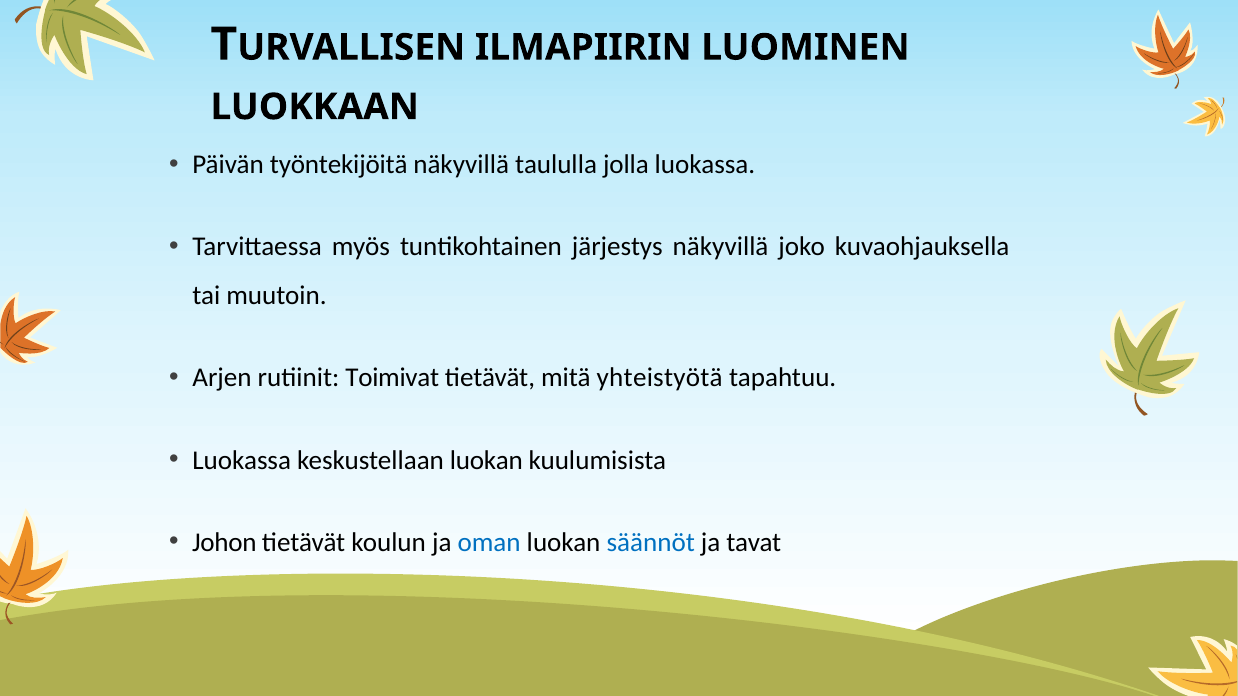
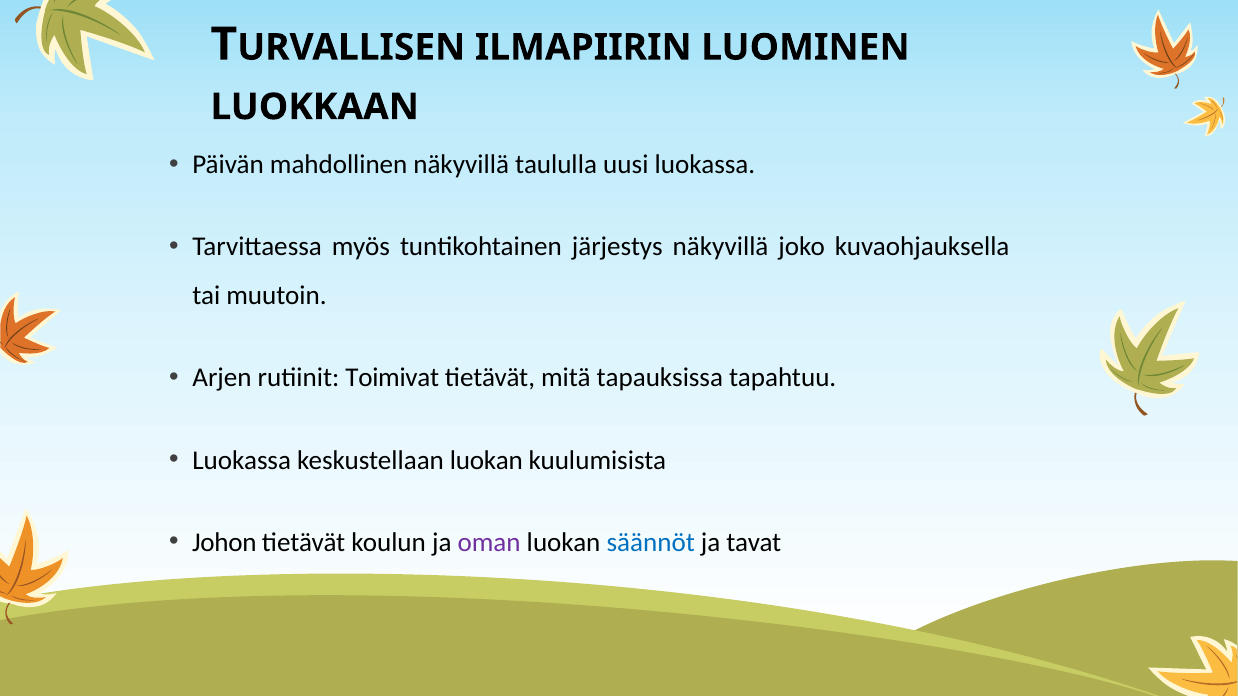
työntekijöitä: työntekijöitä -> mahdollinen
jolla: jolla -> uusi
yhteistyötä: yhteistyötä -> tapauksissa
oman colour: blue -> purple
